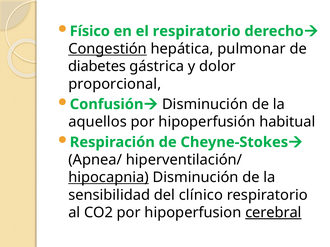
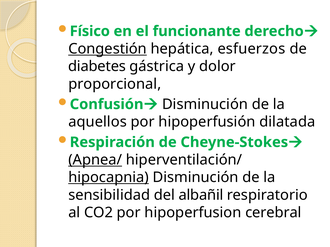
el respiratorio: respiratorio -> funcionante
pulmonar: pulmonar -> esfuerzos
habitual: habitual -> dilatada
Apnea/ underline: none -> present
clínico: clínico -> albañil
cerebral underline: present -> none
